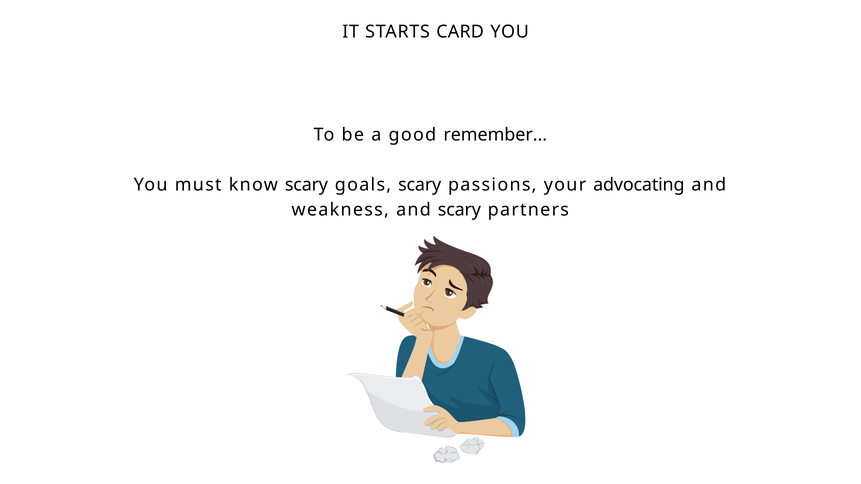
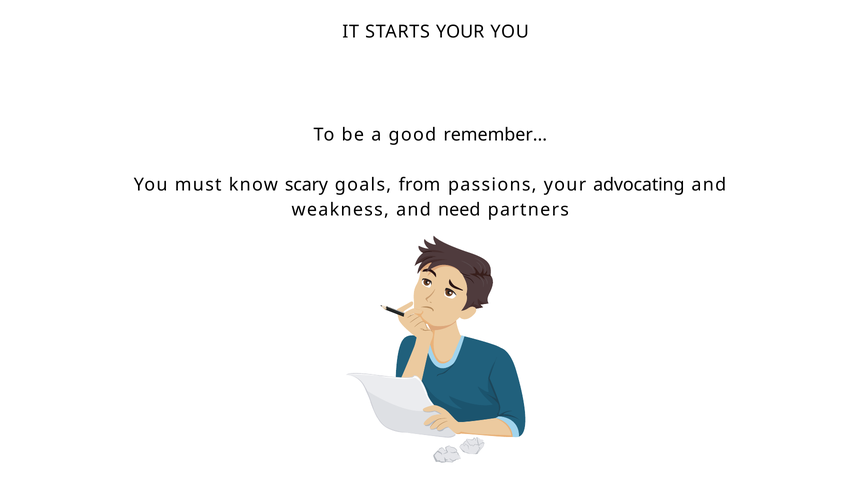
STARTS CARD: CARD -> YOUR
goals scary: scary -> from
and scary: scary -> need
